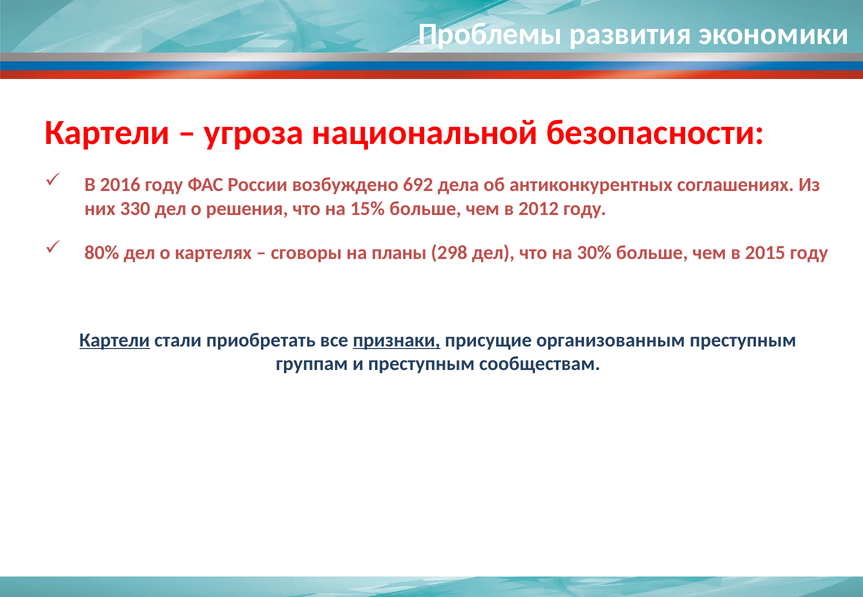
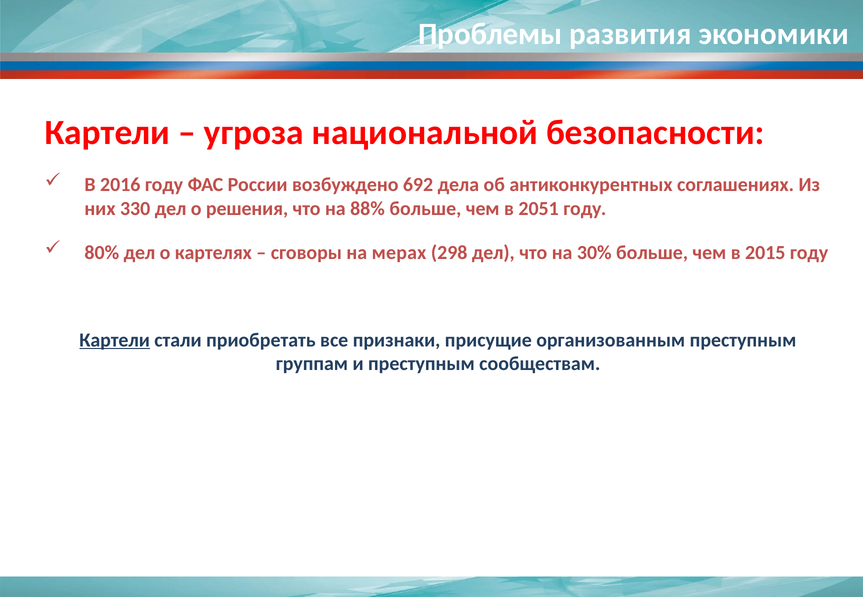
15%: 15% -> 88%
2012: 2012 -> 2051
планы: планы -> мерах
признаки underline: present -> none
